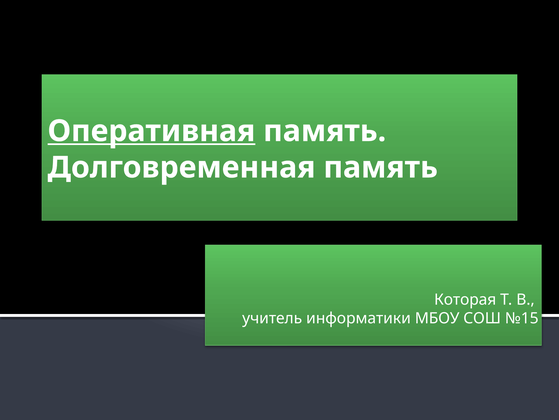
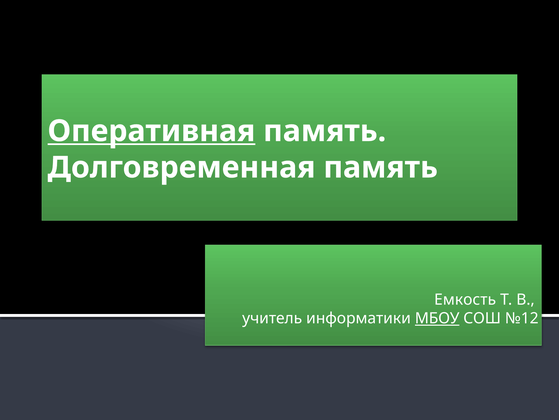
Которая: Которая -> Емкость
МБОУ underline: none -> present
№15: №15 -> №12
